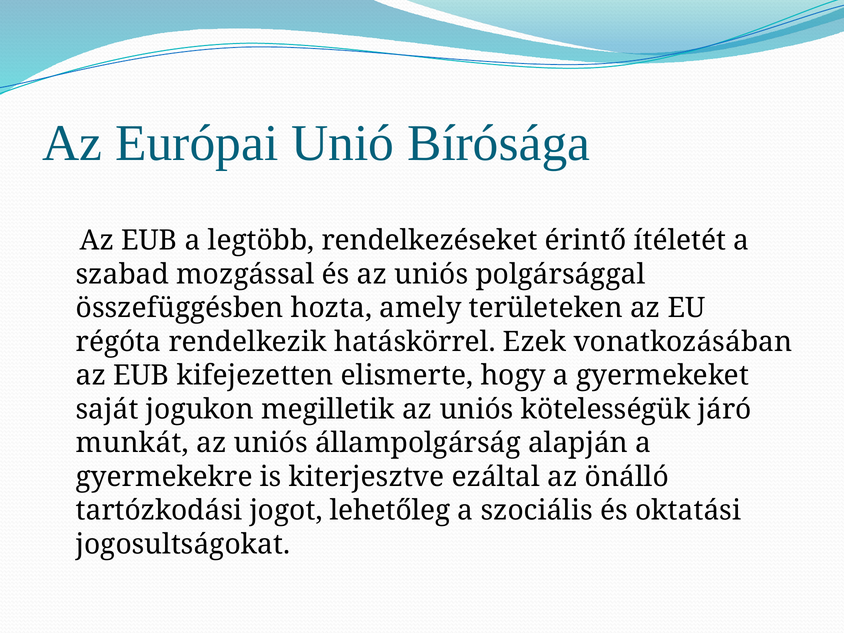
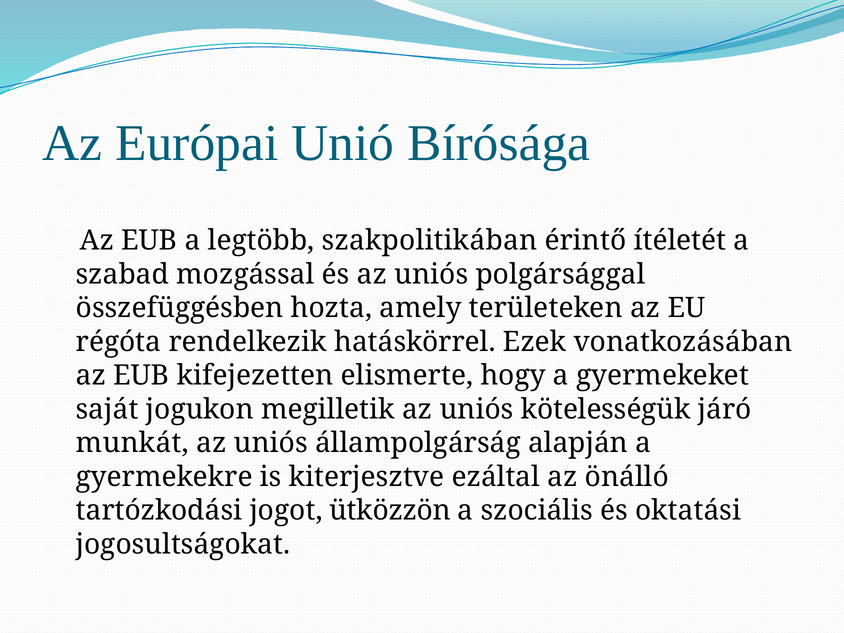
rendelkezéseket: rendelkezéseket -> szakpolitikában
lehetőleg: lehetőleg -> ütközzön
